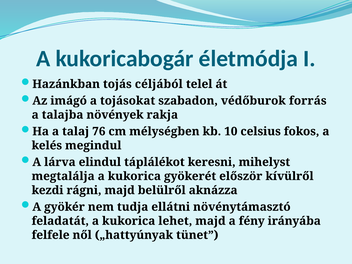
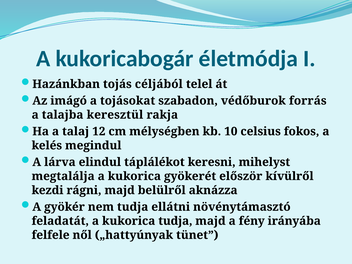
növények: növények -> keresztül
76: 76 -> 12
kukorica lehet: lehet -> tudja
